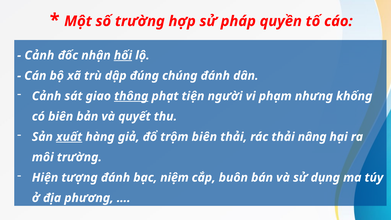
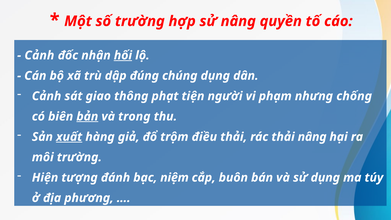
sử pháp: pháp -> nâng
chúng đánh: đánh -> dụng
thông underline: present -> none
khống: khống -> chống
bản underline: none -> present
quyết: quyết -> trong
trộm biên: biên -> điều
